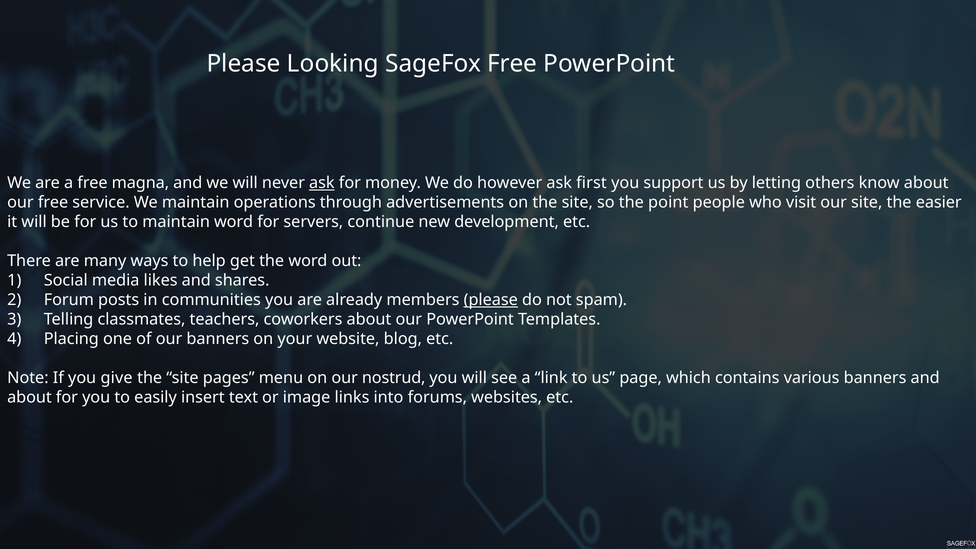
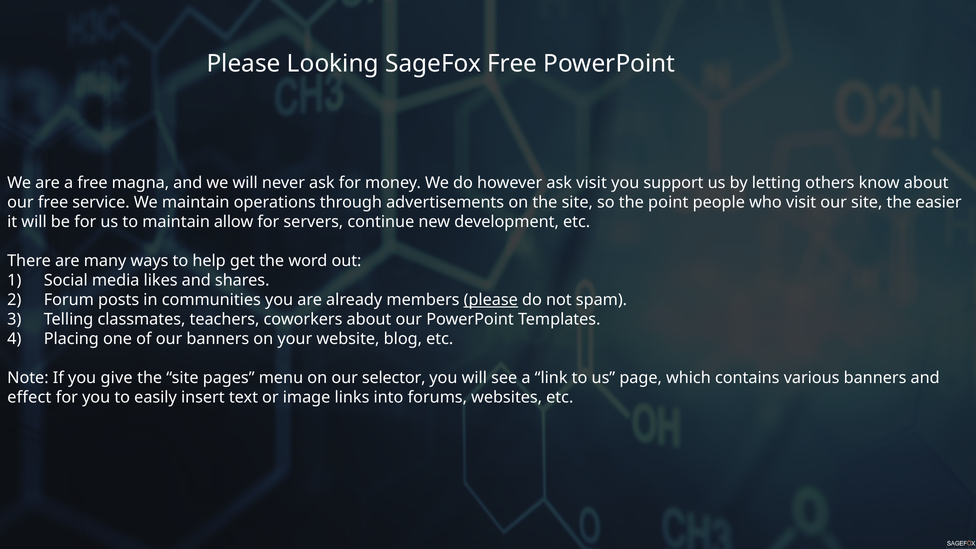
ask at (322, 183) underline: present -> none
ask first: first -> visit
maintain word: word -> allow
nostrud: nostrud -> selector
about at (29, 398): about -> effect
